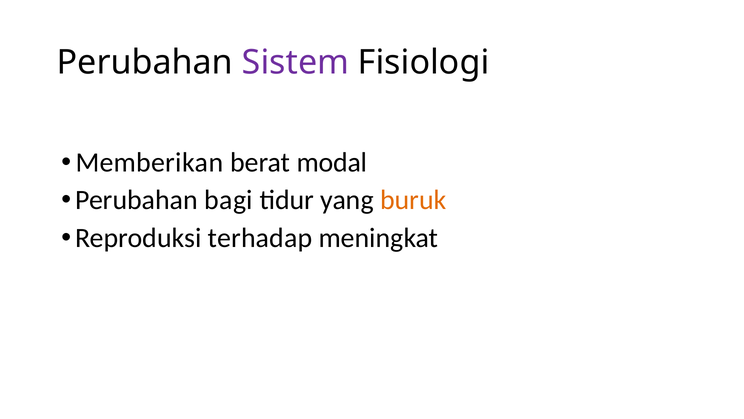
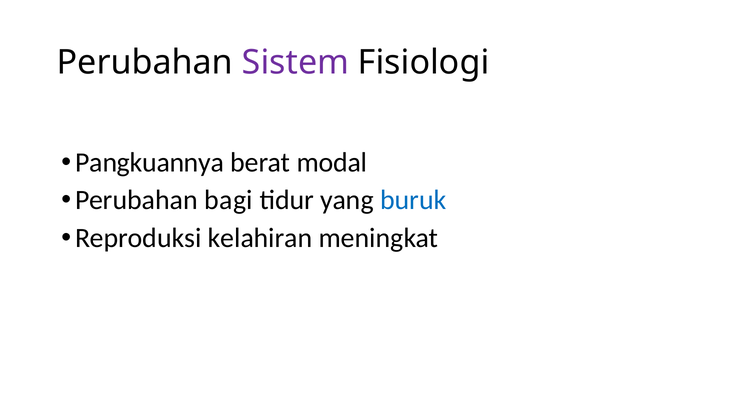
Memberikan: Memberikan -> Pangkuannya
buruk colour: orange -> blue
terhadap: terhadap -> kelahiran
